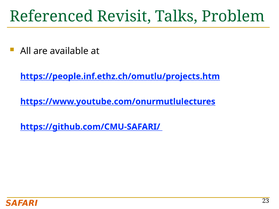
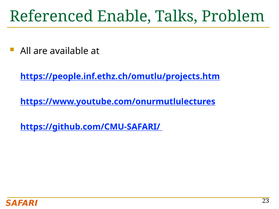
Revisit: Revisit -> Enable
